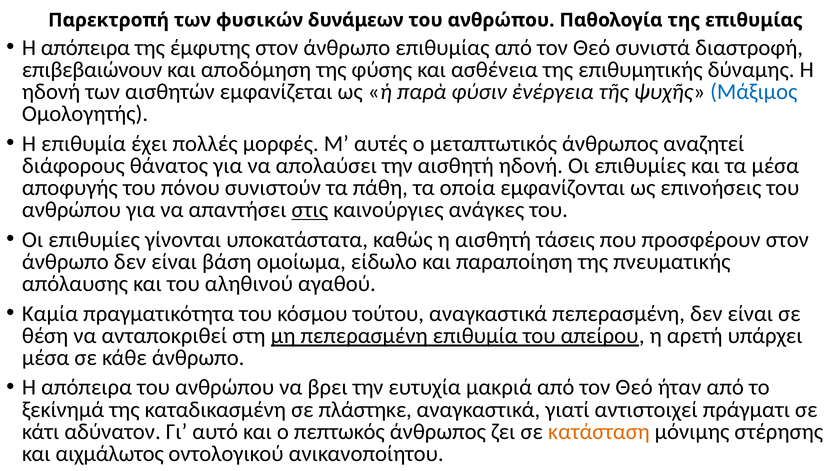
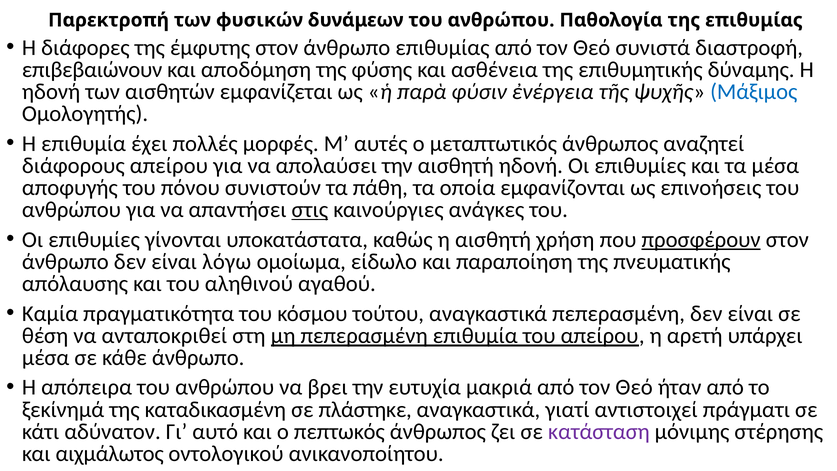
απόπειρα at (85, 48): απόπειρα -> διάφορες
διάφορους θάνατος: θάνατος -> απείρου
τάσεις: τάσεις -> χρήση
προσφέρουν underline: none -> present
βάση: βάση -> λόγω
κατάσταση colour: orange -> purple
